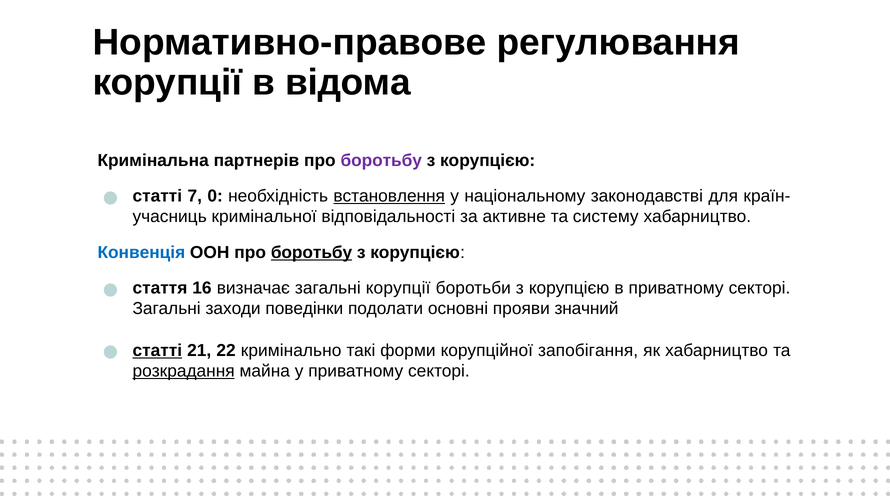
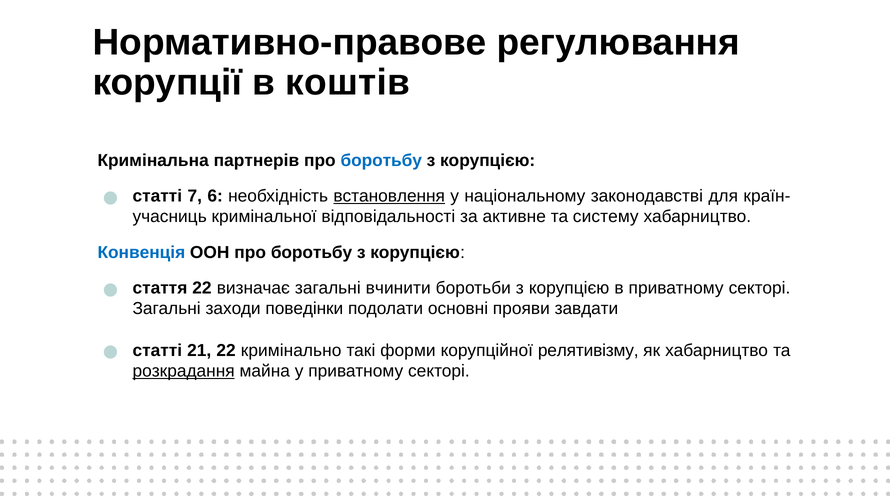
відома: відома -> коштів
боротьбу at (381, 160) colour: purple -> blue
0: 0 -> 6
боротьбу at (312, 252) underline: present -> none
стаття 16: 16 -> 22
загальні корупції: корупції -> вчинити
значний: значний -> завдати
статті at (157, 350) underline: present -> none
запобігання: запобігання -> релятивізму
